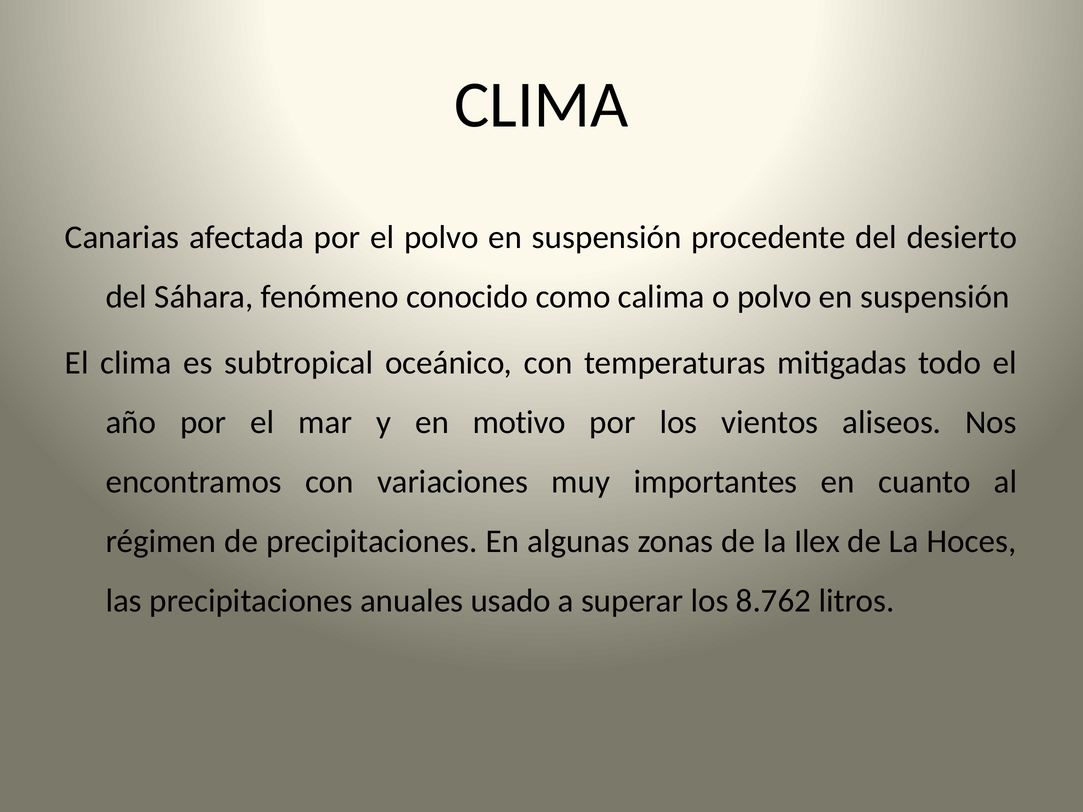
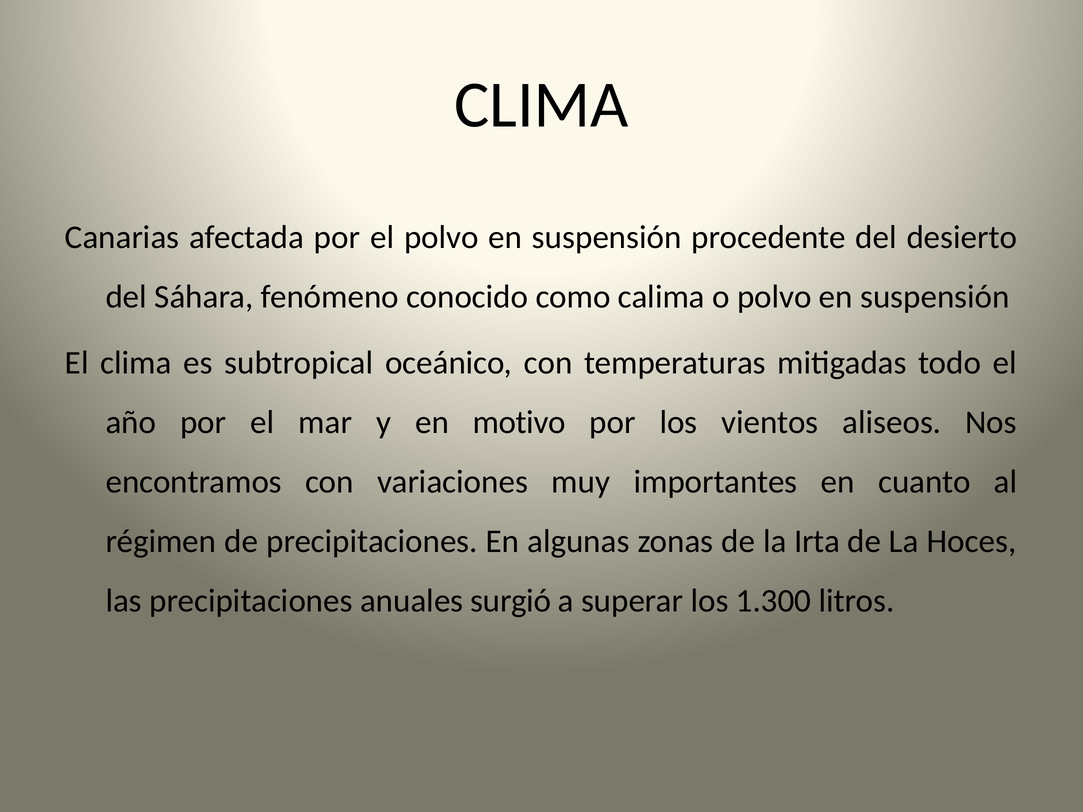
Ilex: Ilex -> Irta
usado: usado -> surgió
8.762: 8.762 -> 1.300
